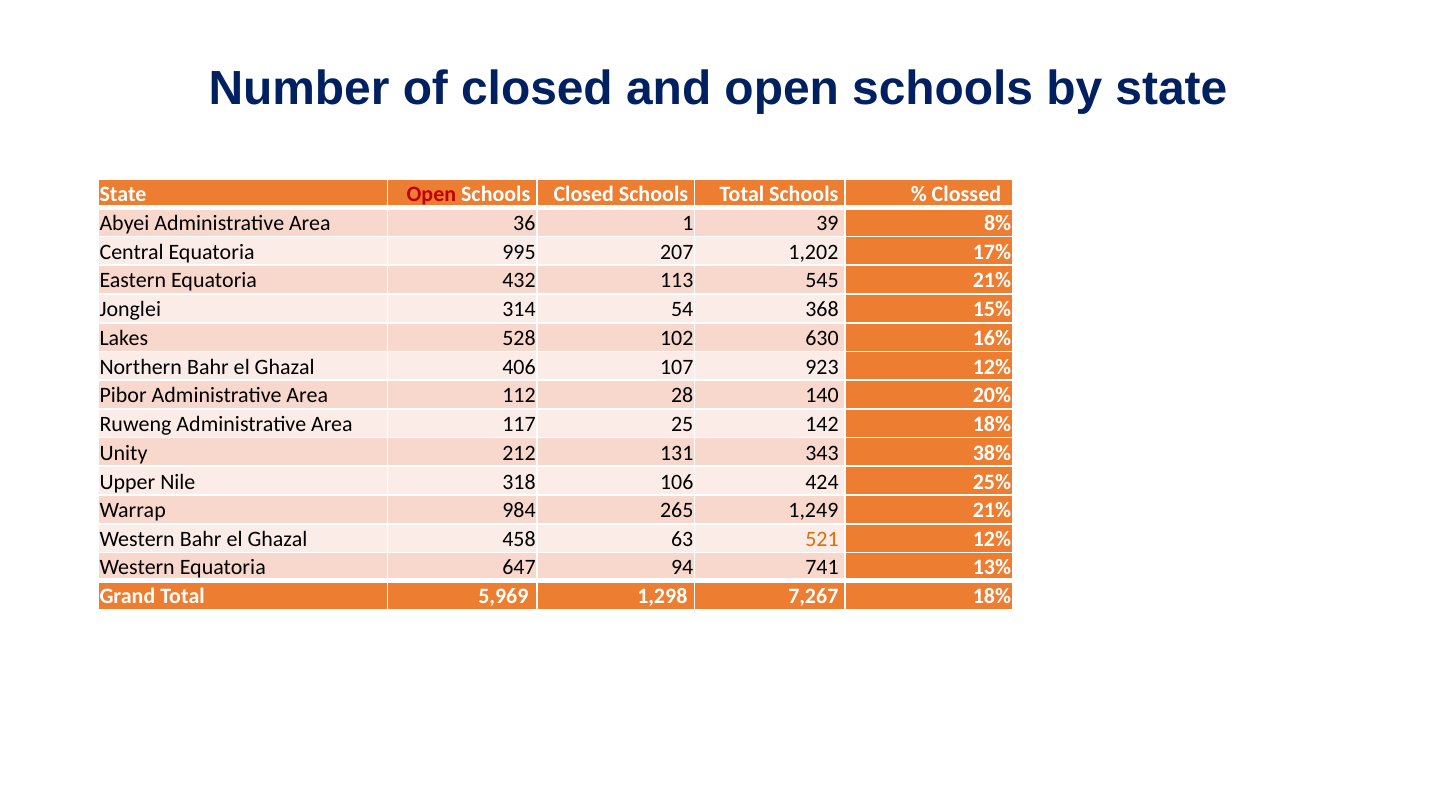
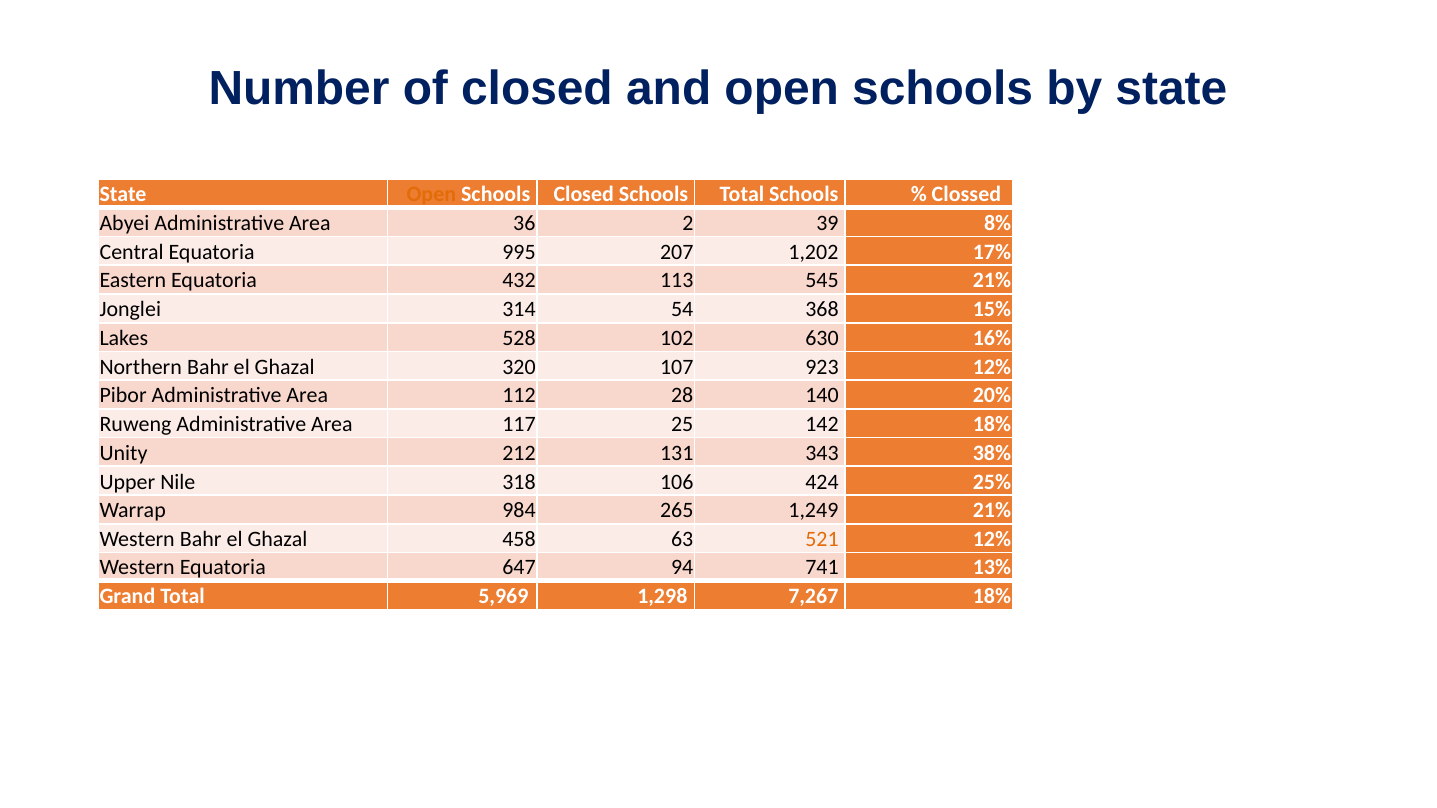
Open at (431, 195) colour: red -> orange
1: 1 -> 2
406: 406 -> 320
